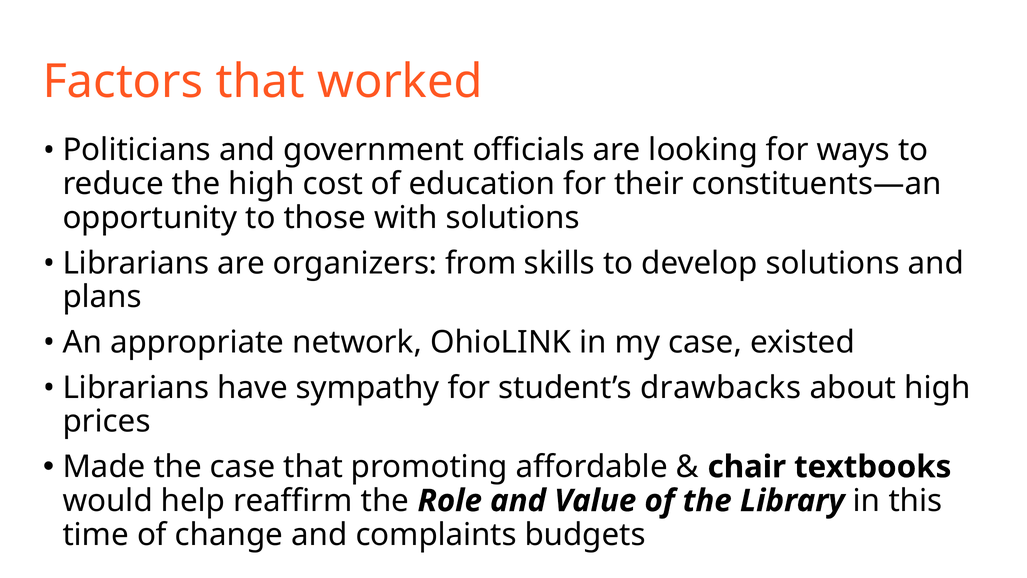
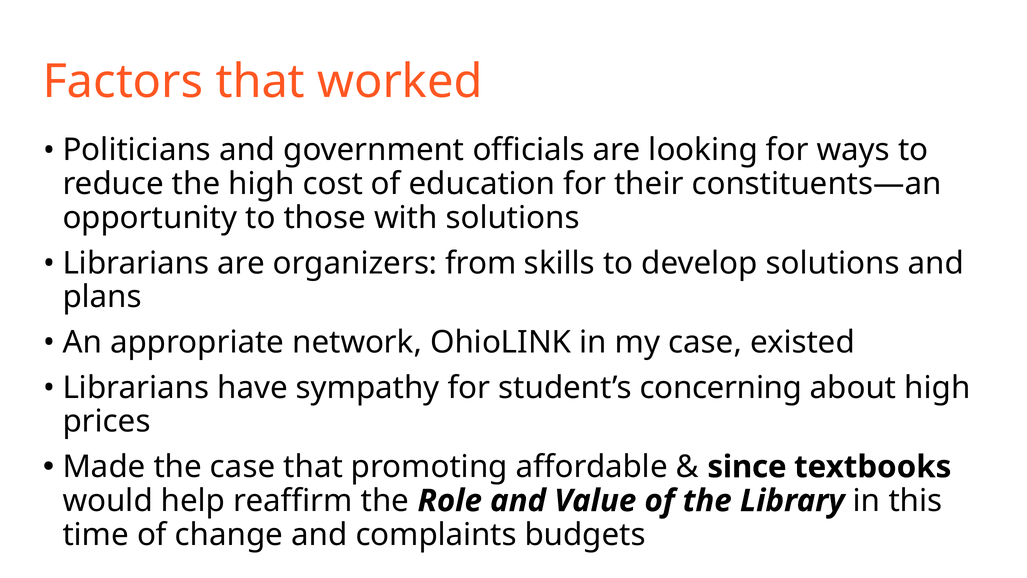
drawbacks: drawbacks -> concerning
chair: chair -> since
